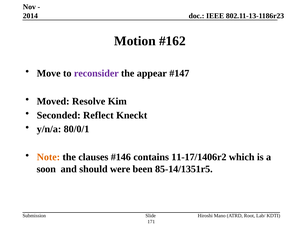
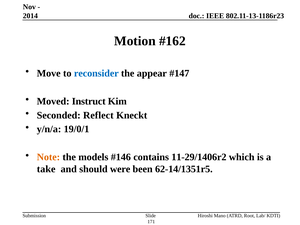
reconsider colour: purple -> blue
Resolve: Resolve -> Instruct
80/0/1: 80/0/1 -> 19/0/1
clauses: clauses -> models
11-17/1406r2: 11-17/1406r2 -> 11-29/1406r2
soon: soon -> take
85-14/1351r5: 85-14/1351r5 -> 62-14/1351r5
